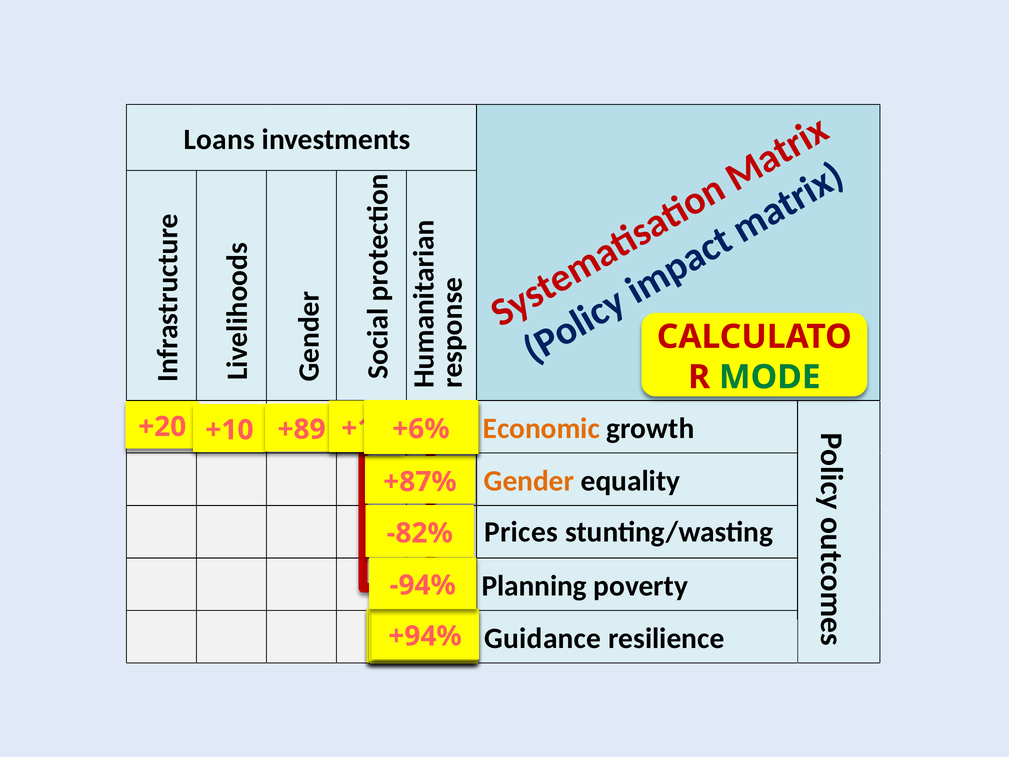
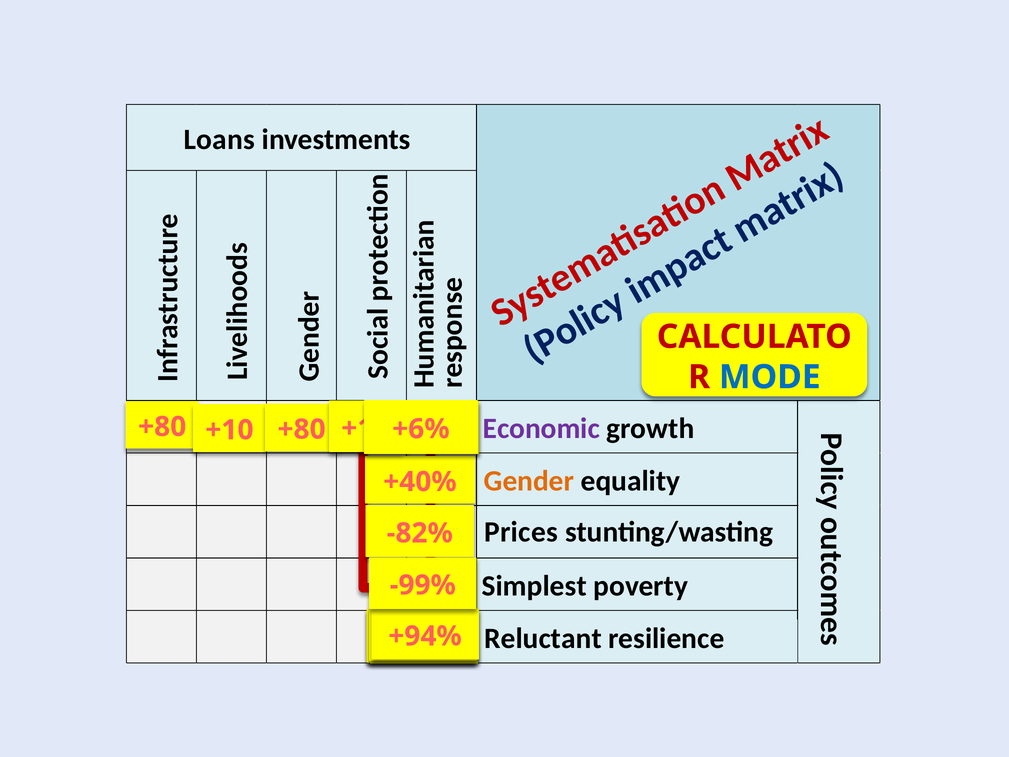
MODE colour: green -> blue
Economic colour: orange -> purple
+20 at (162, 427): +20 -> +80
+10 +89: +89 -> +80
+87%: +87% -> +40%
Planning: Planning -> Simplest
-94%: -94% -> -99%
Guidance: Guidance -> Reluctant
